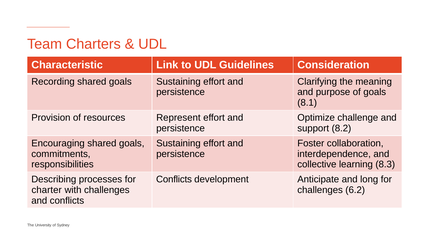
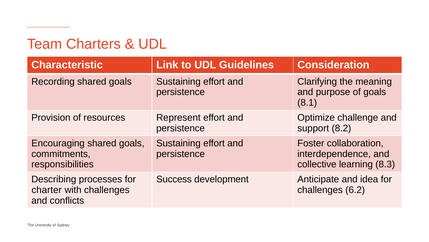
Conflicts at (174, 179): Conflicts -> Success
long: long -> idea
